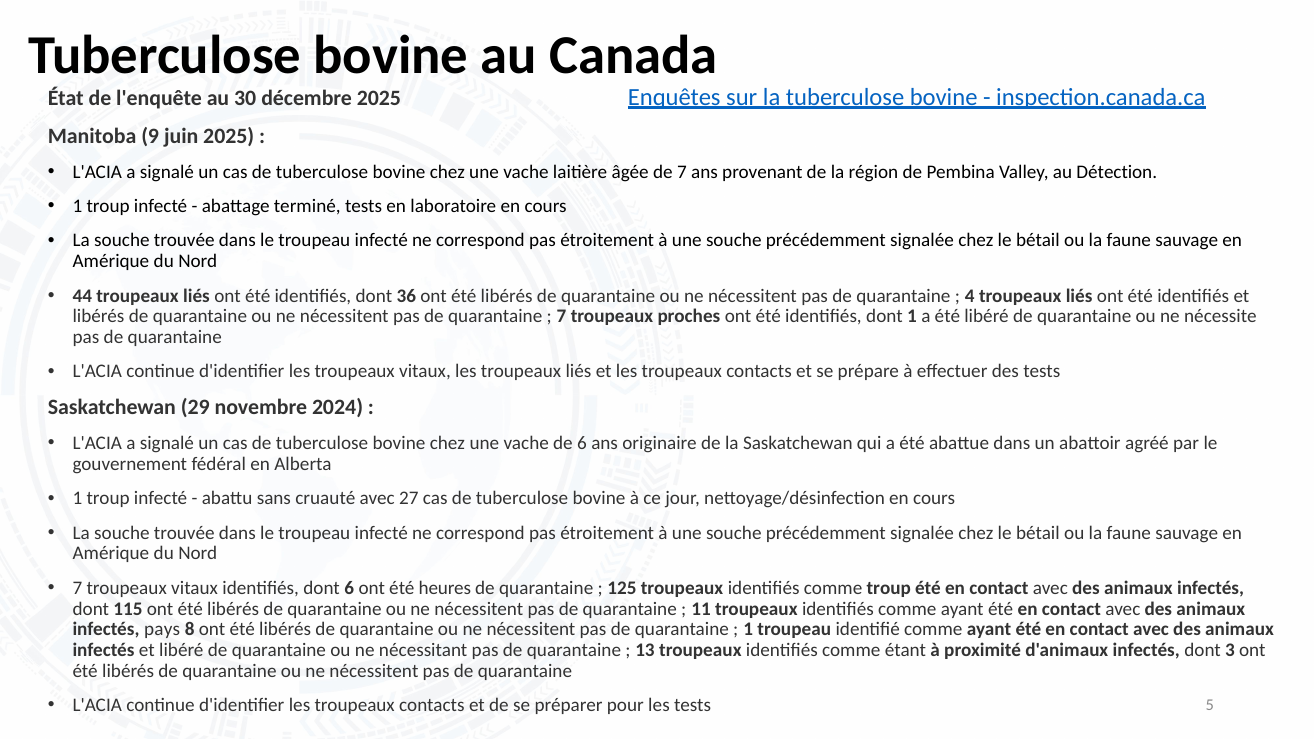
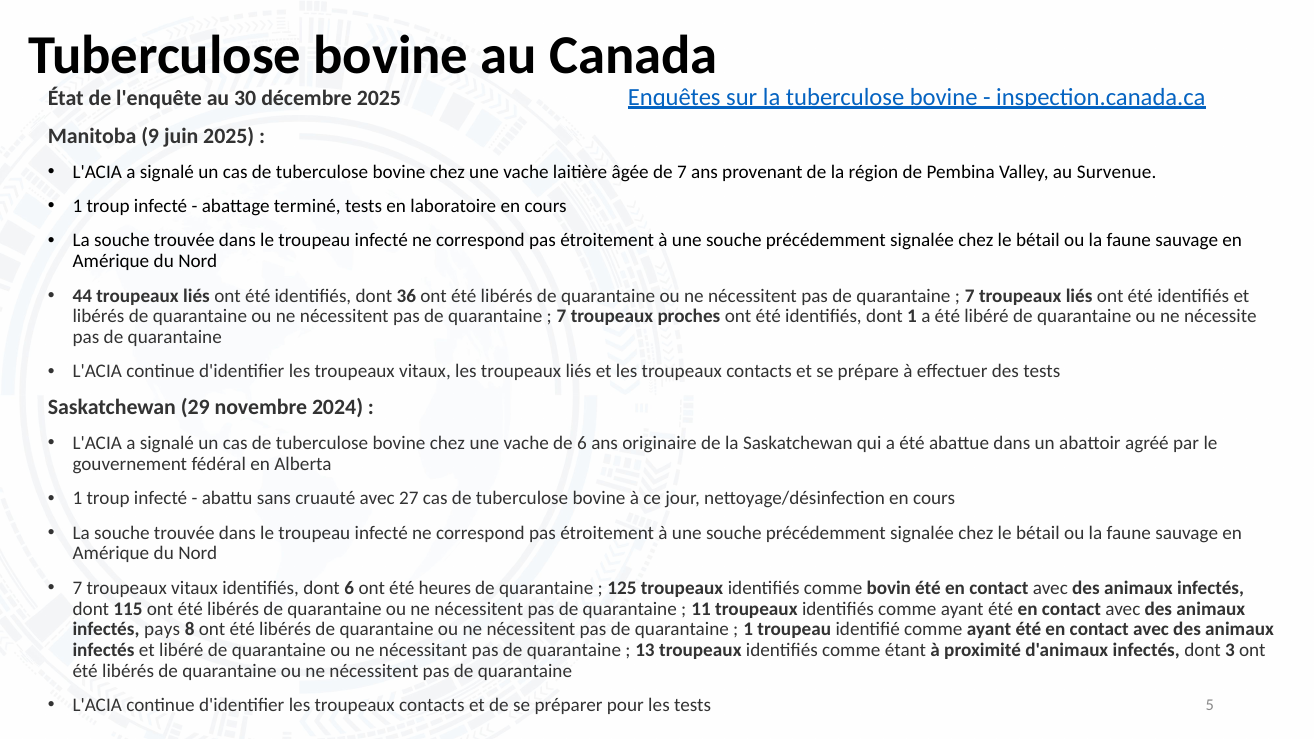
Détection: Détection -> Survenue
4 at (970, 296): 4 -> 7
comme troup: troup -> bovin
